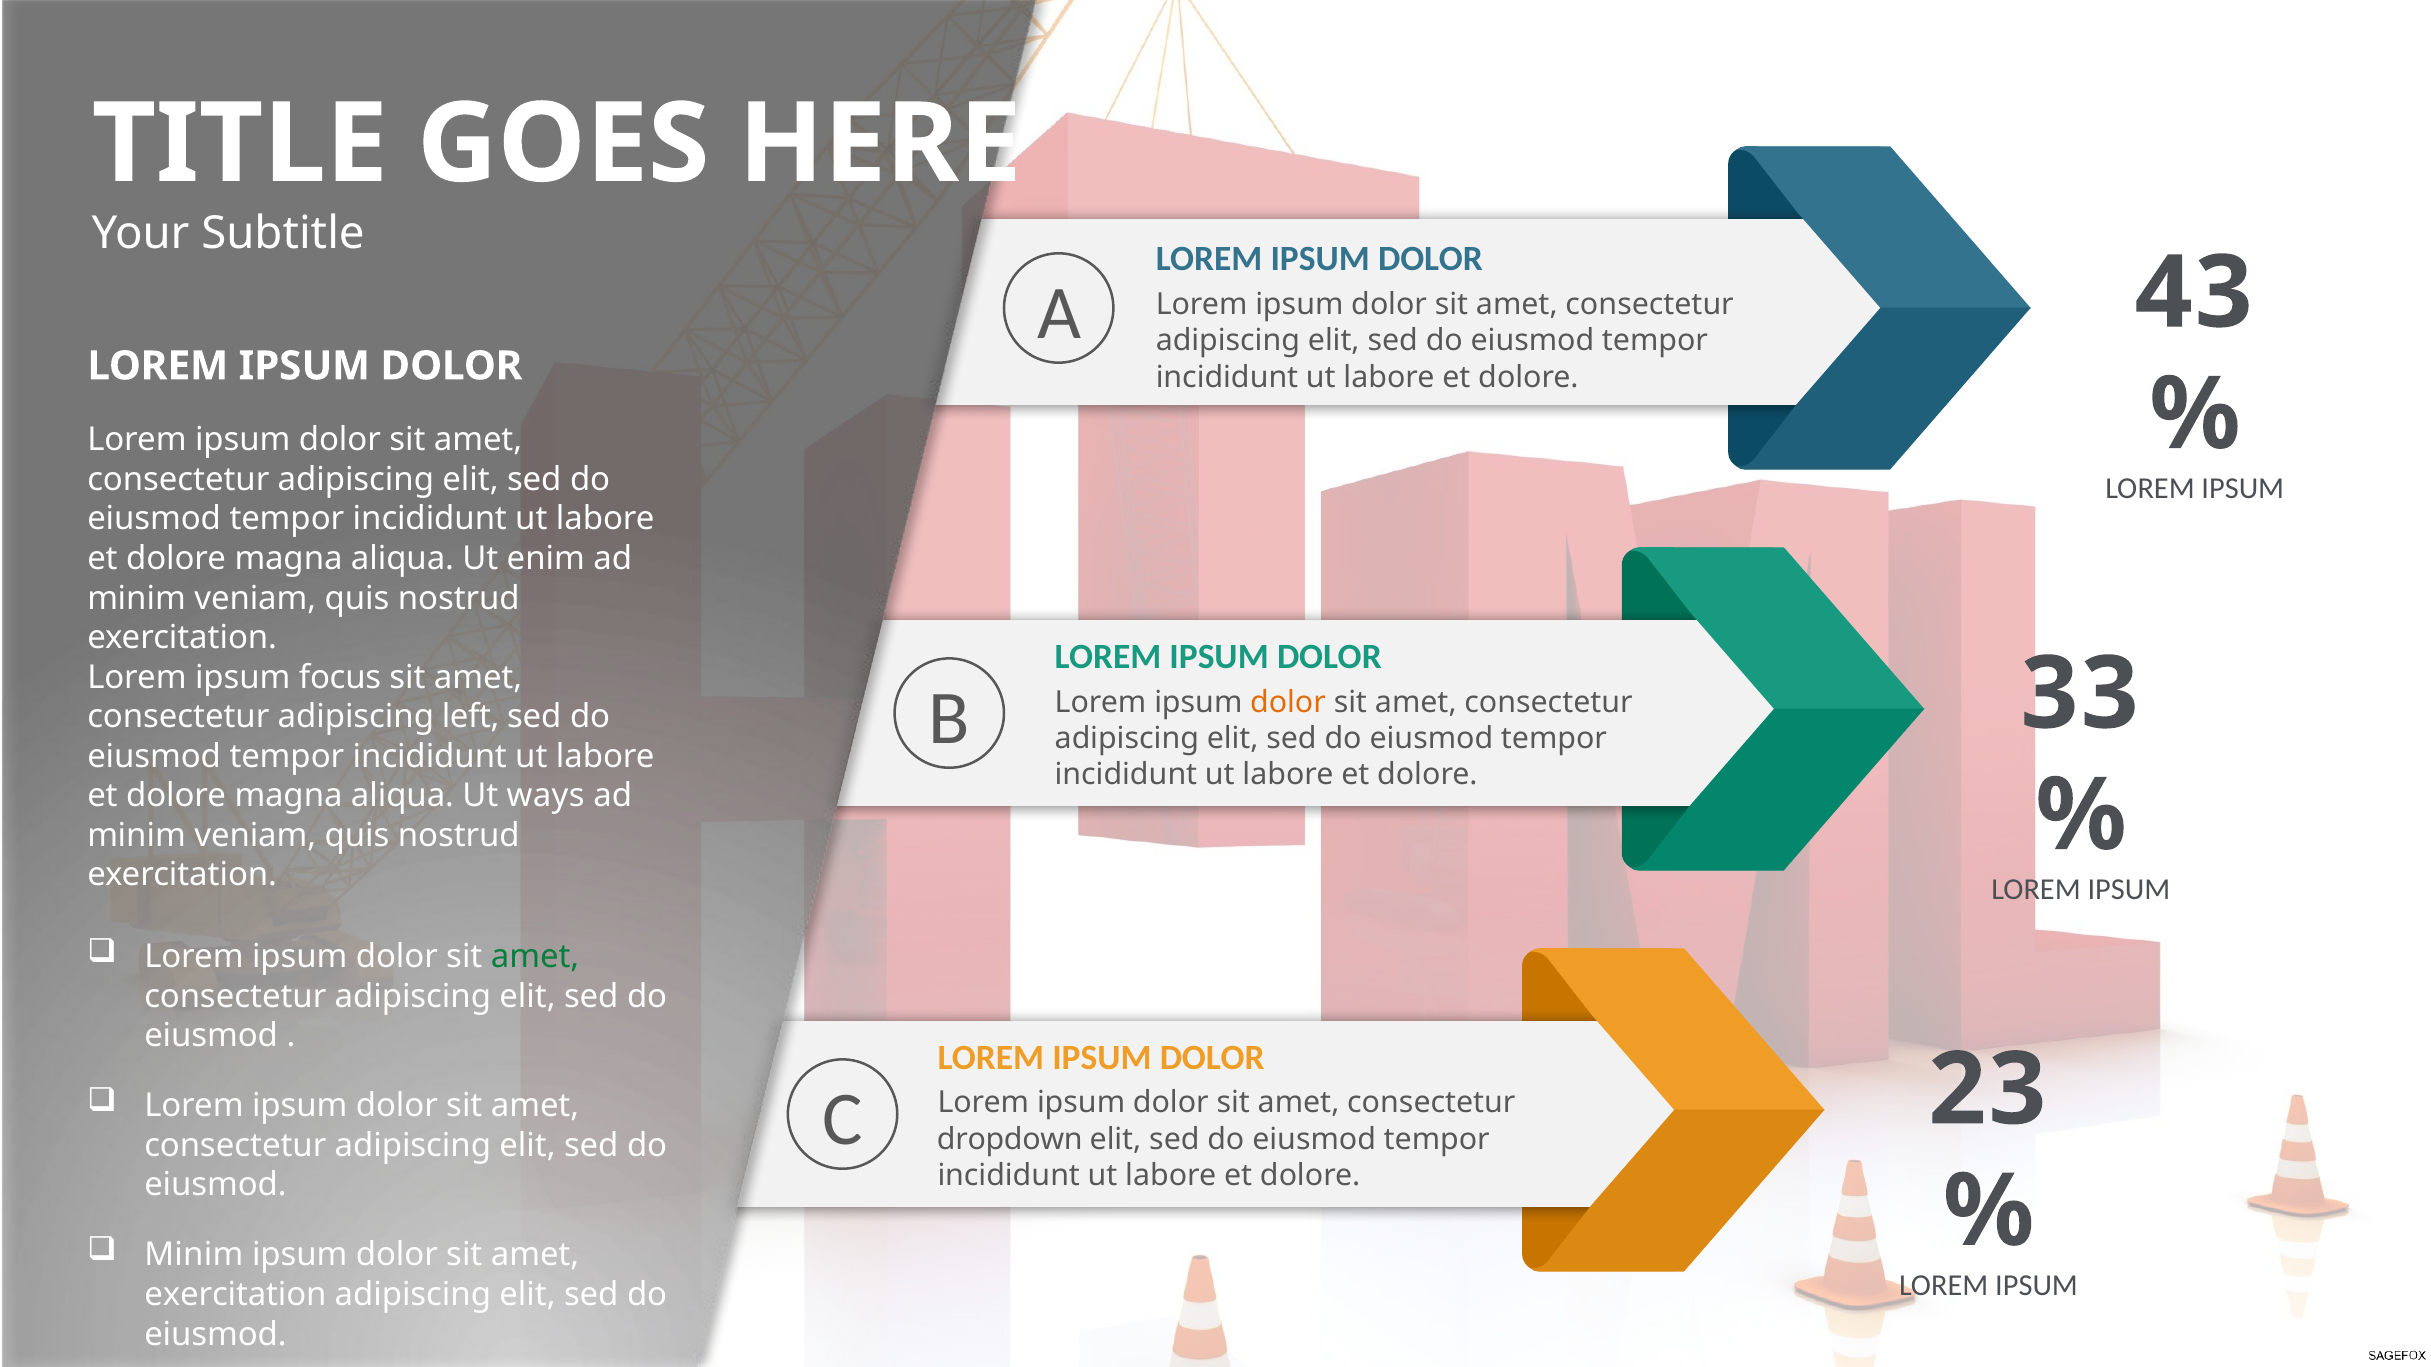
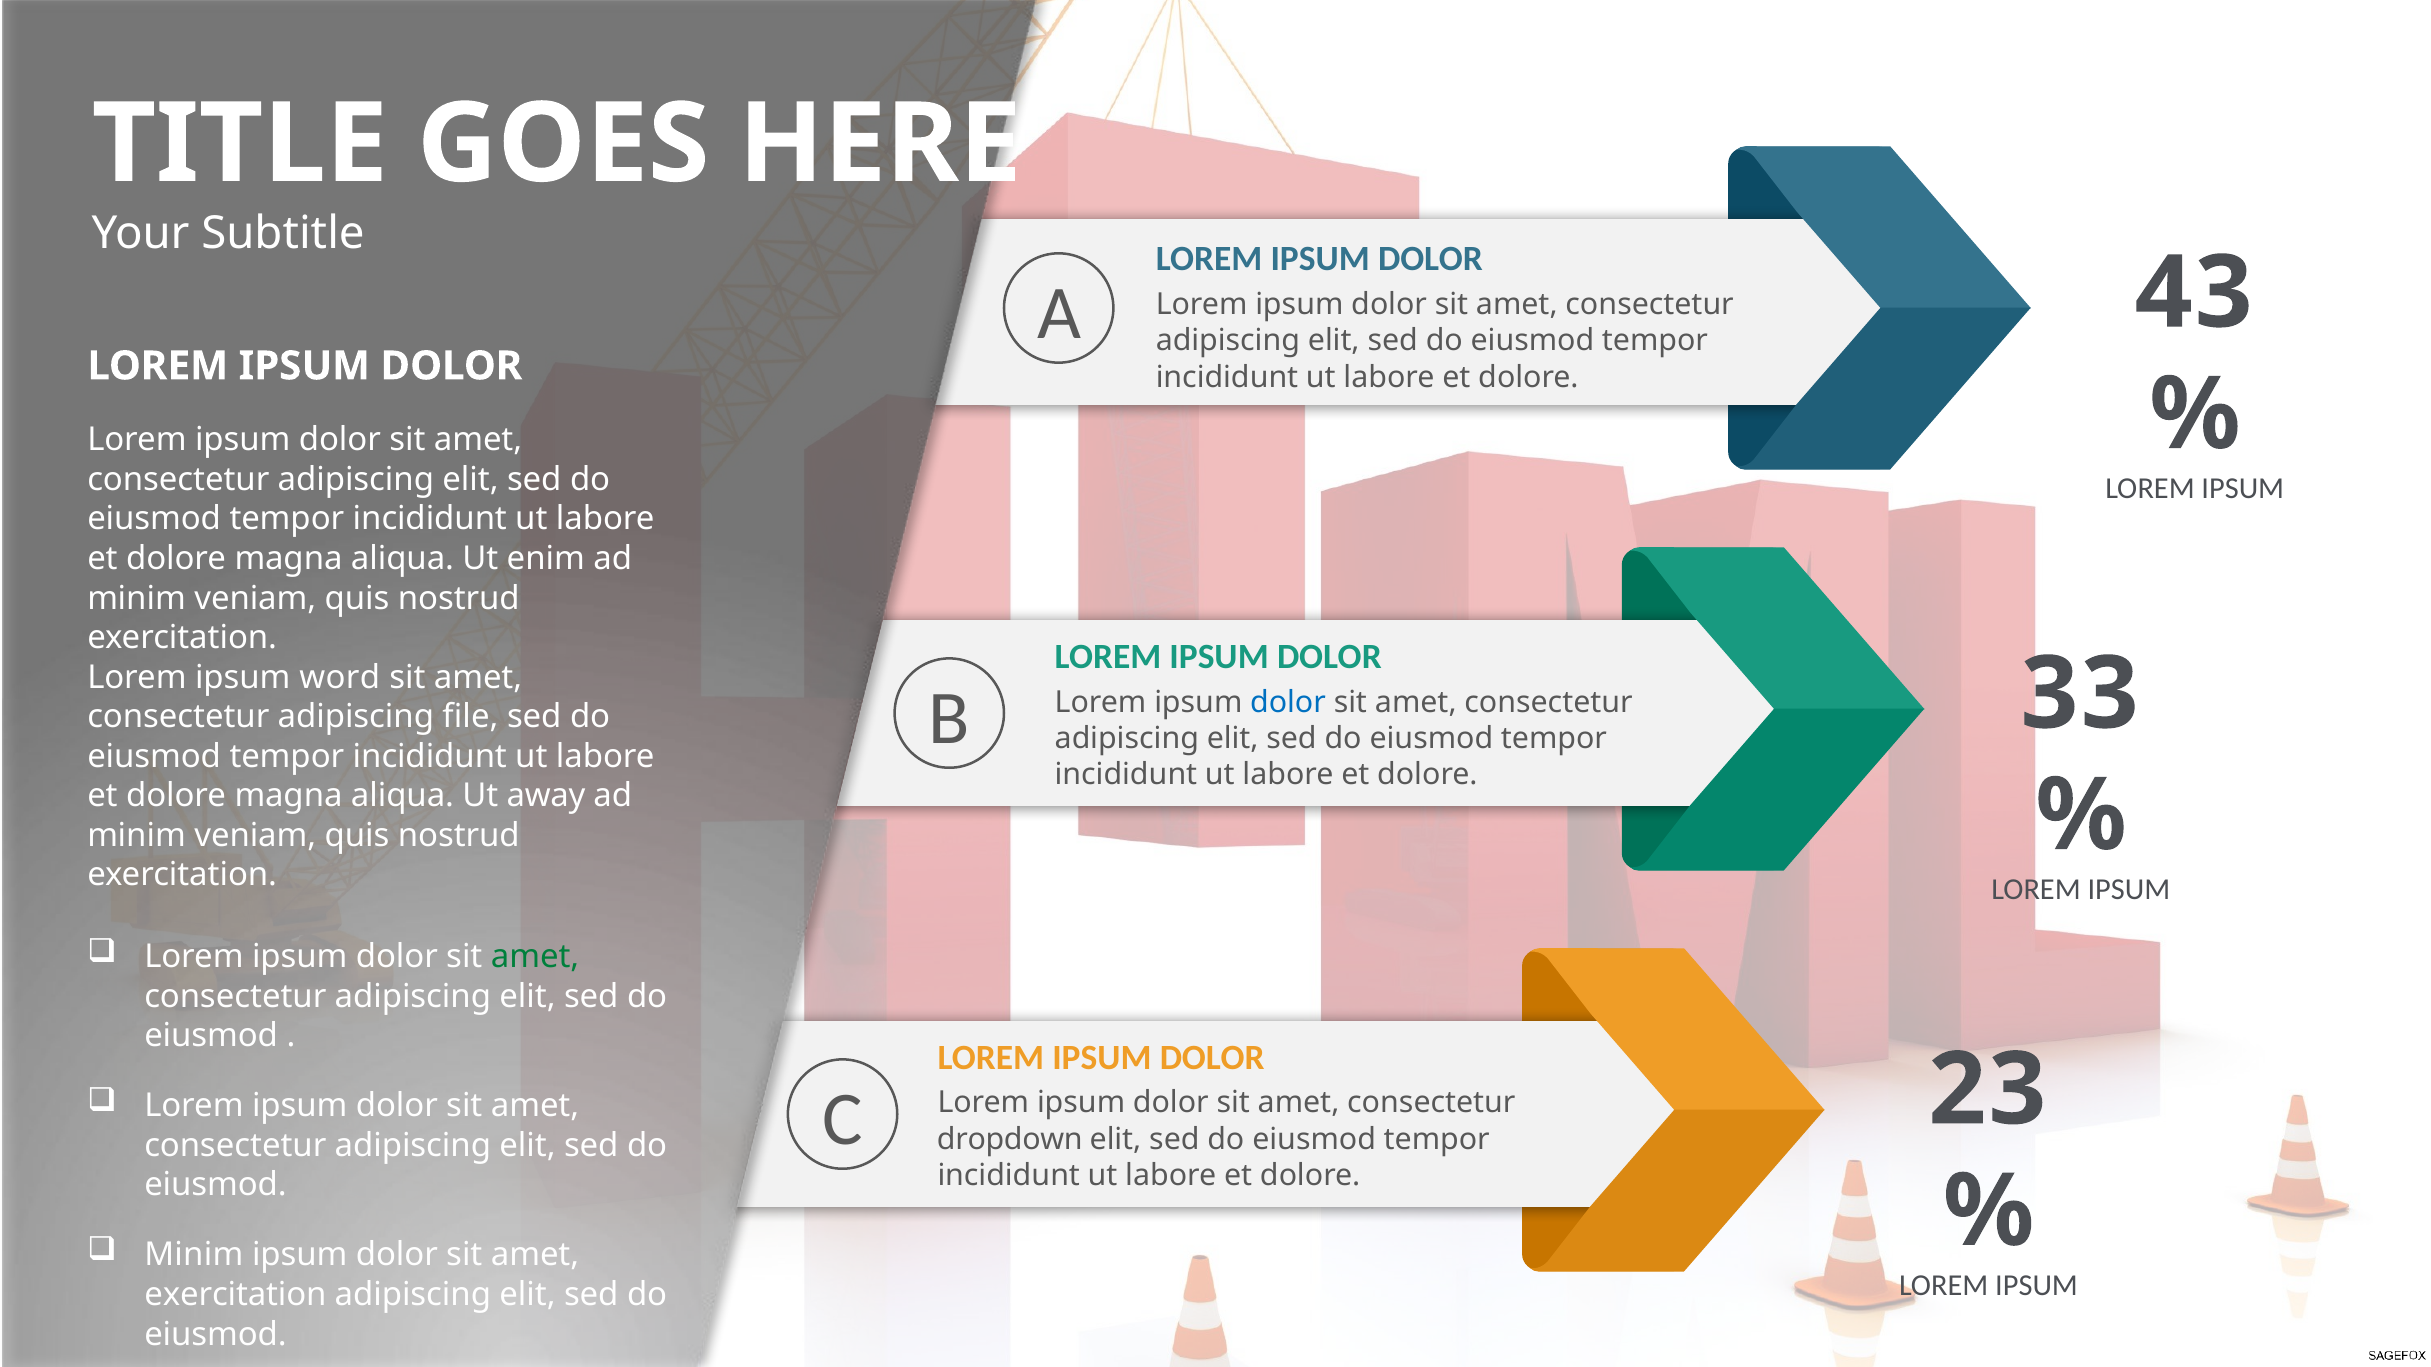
focus: focus -> word
dolor at (1288, 702) colour: orange -> blue
left: left -> file
ways: ways -> away
